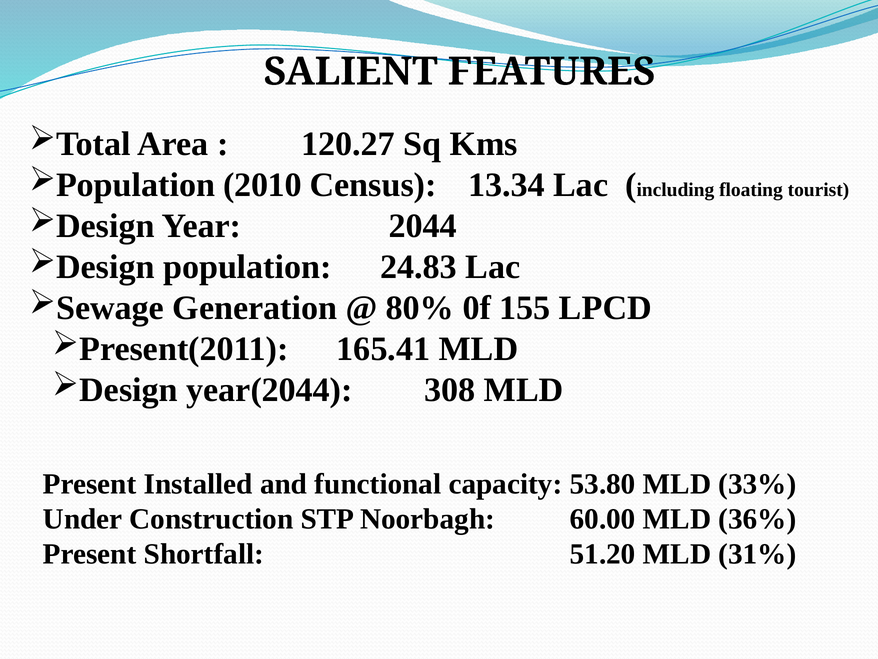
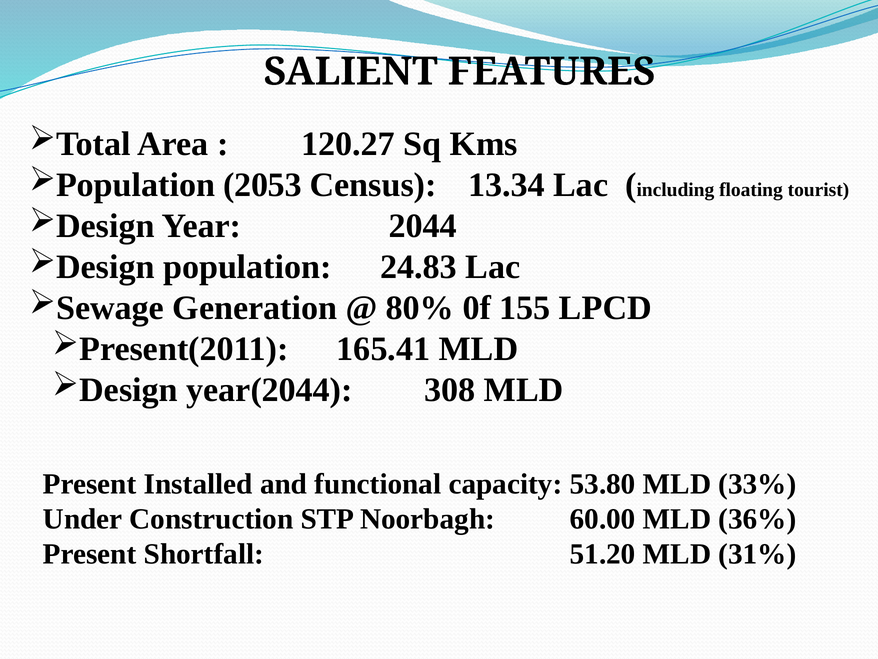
2010: 2010 -> 2053
